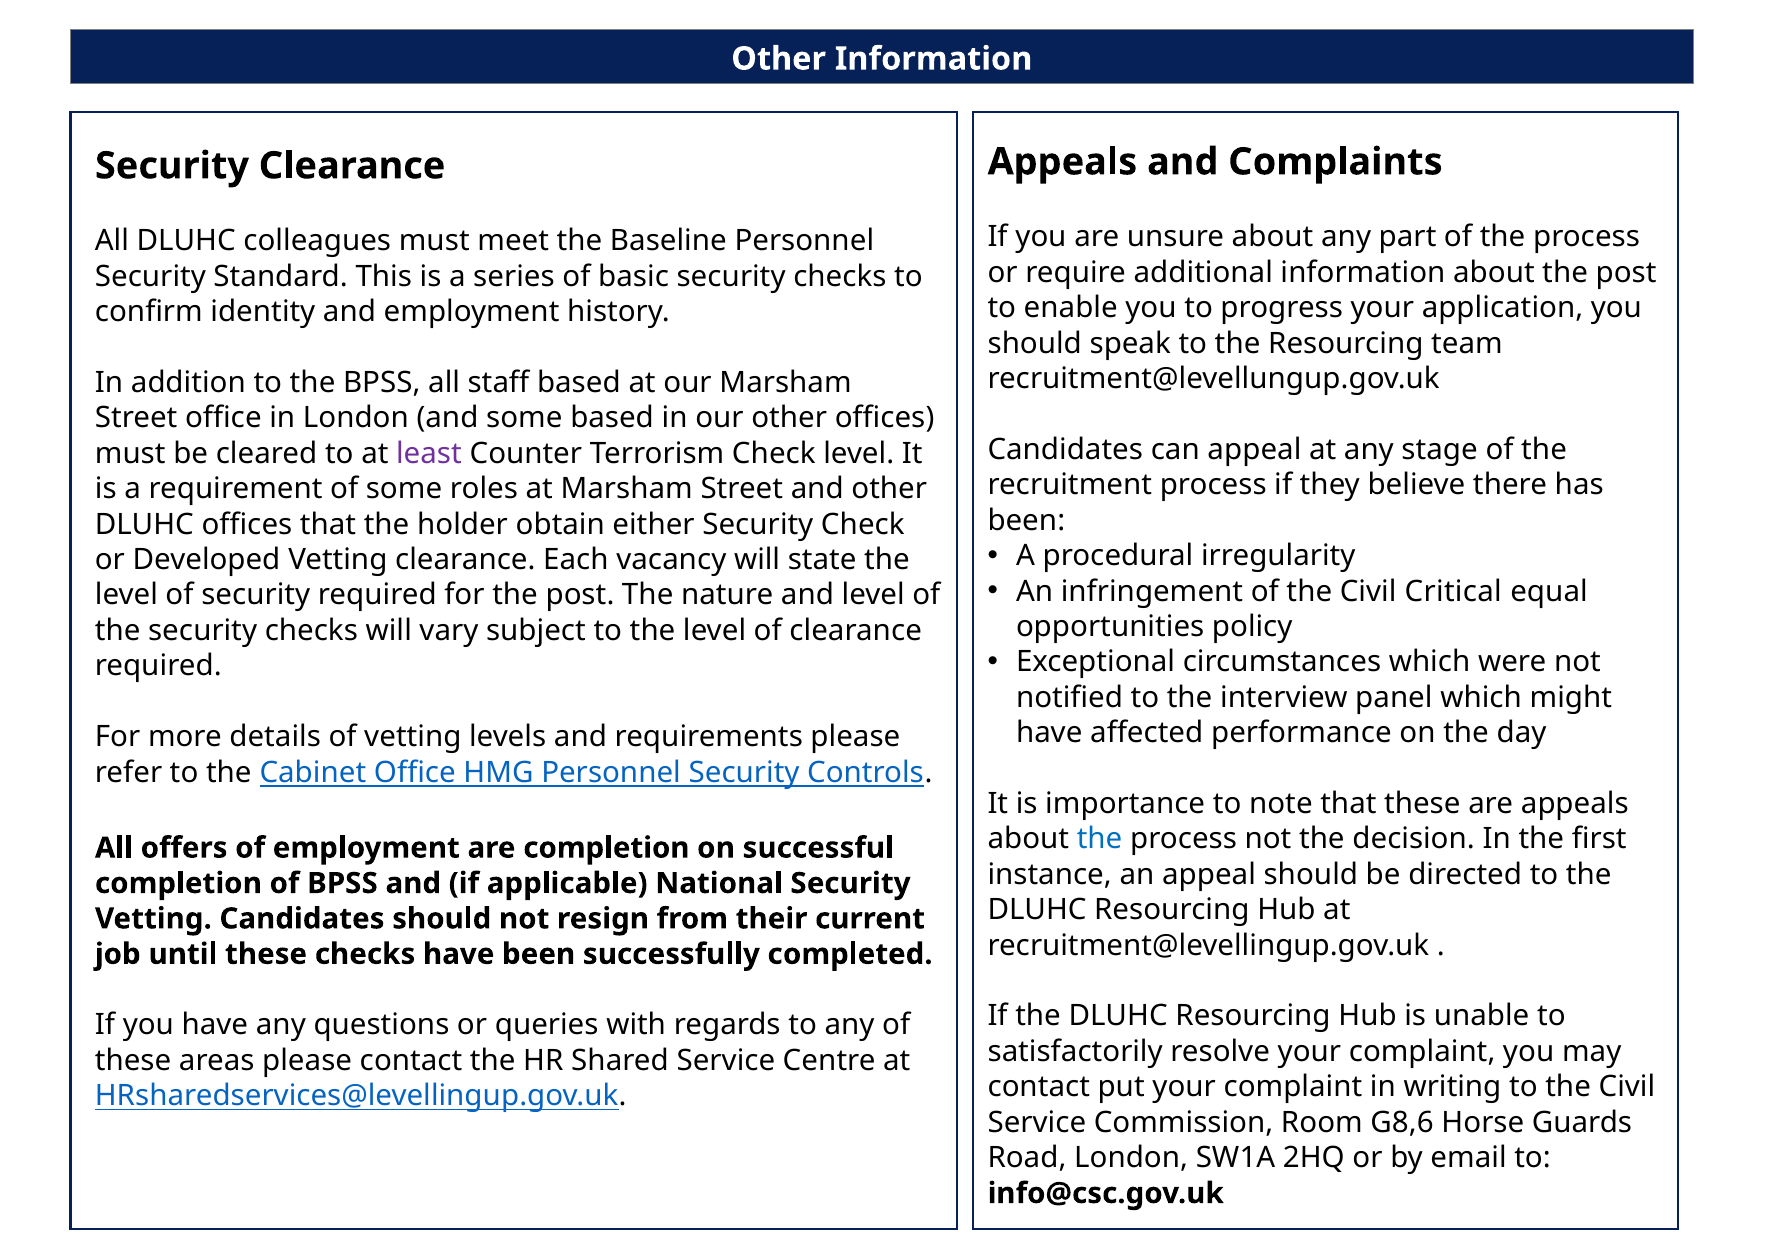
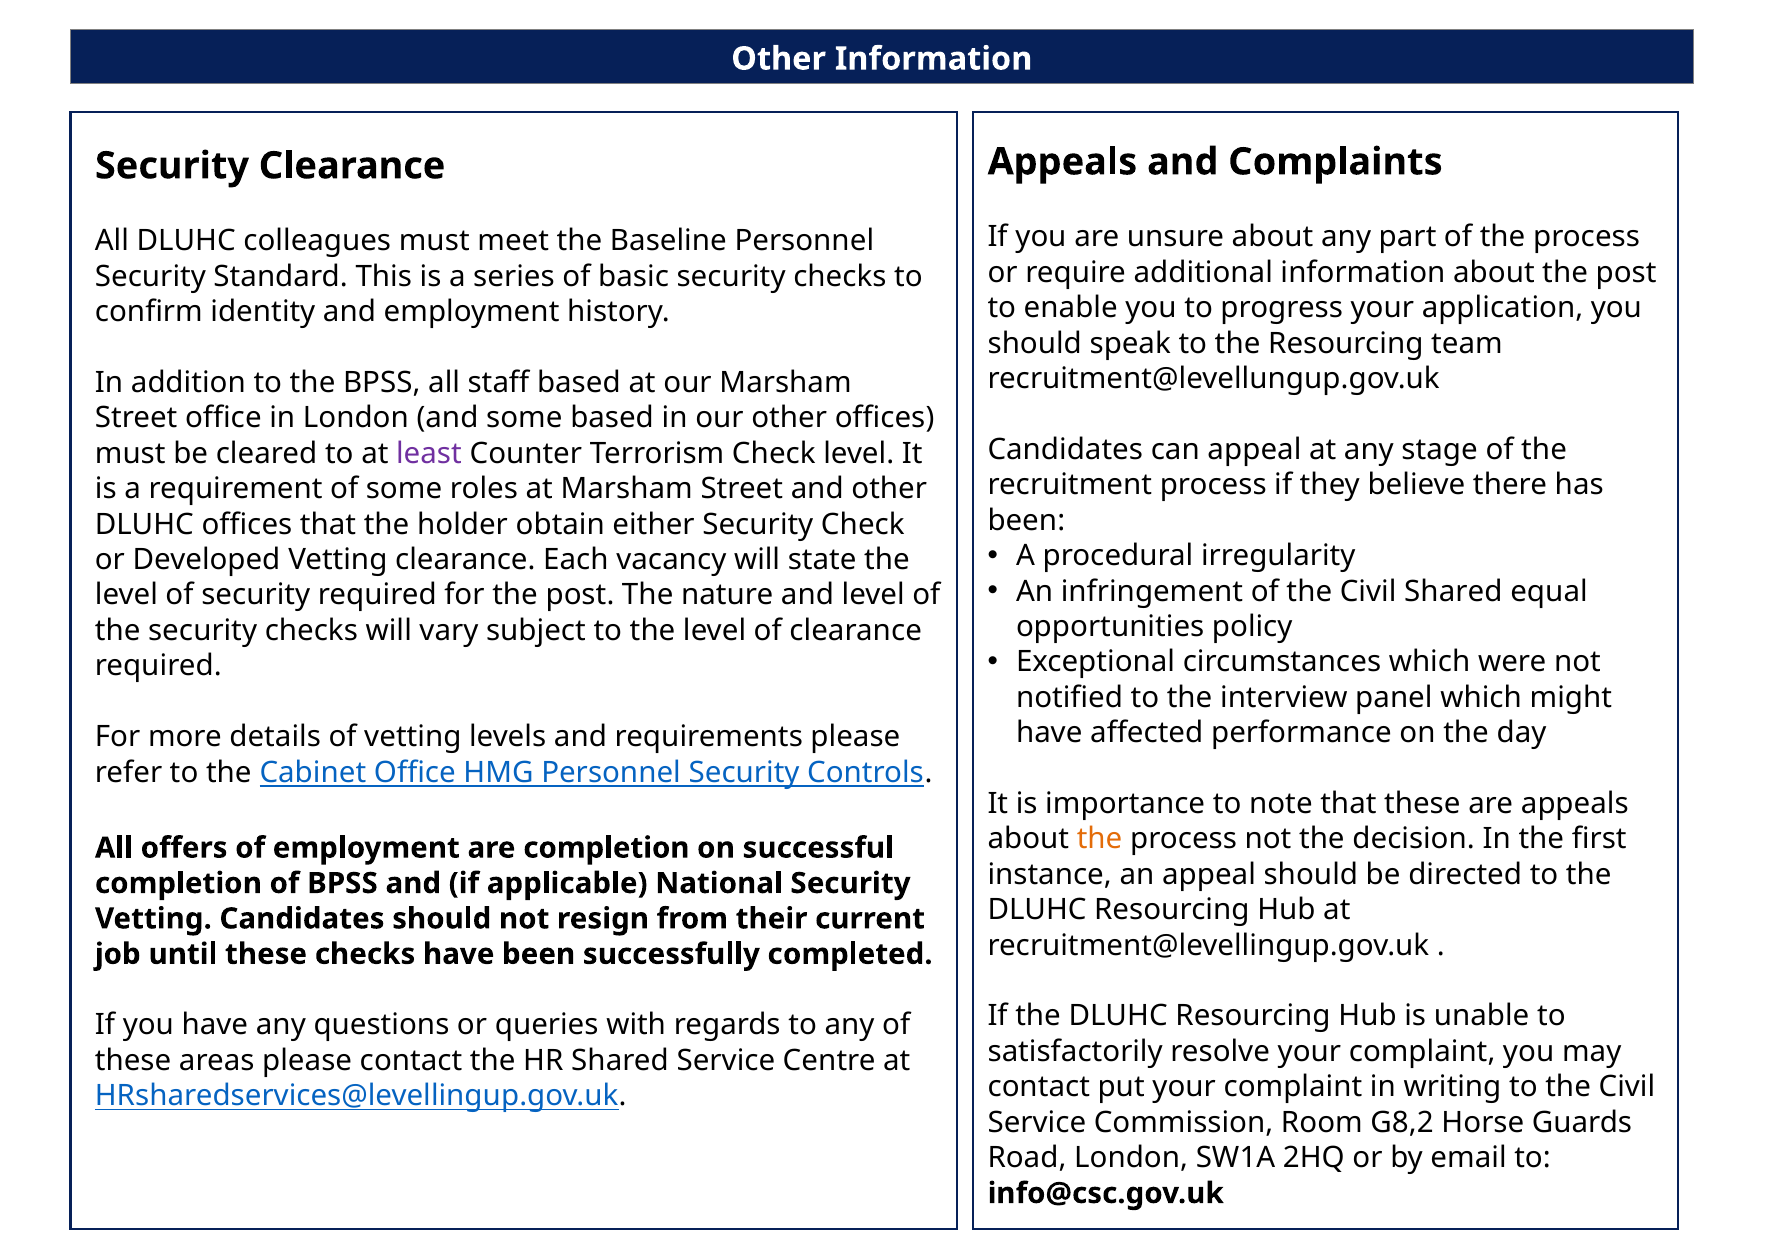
Civil Critical: Critical -> Shared
the at (1100, 839) colour: blue -> orange
G8,6: G8,6 -> G8,2
